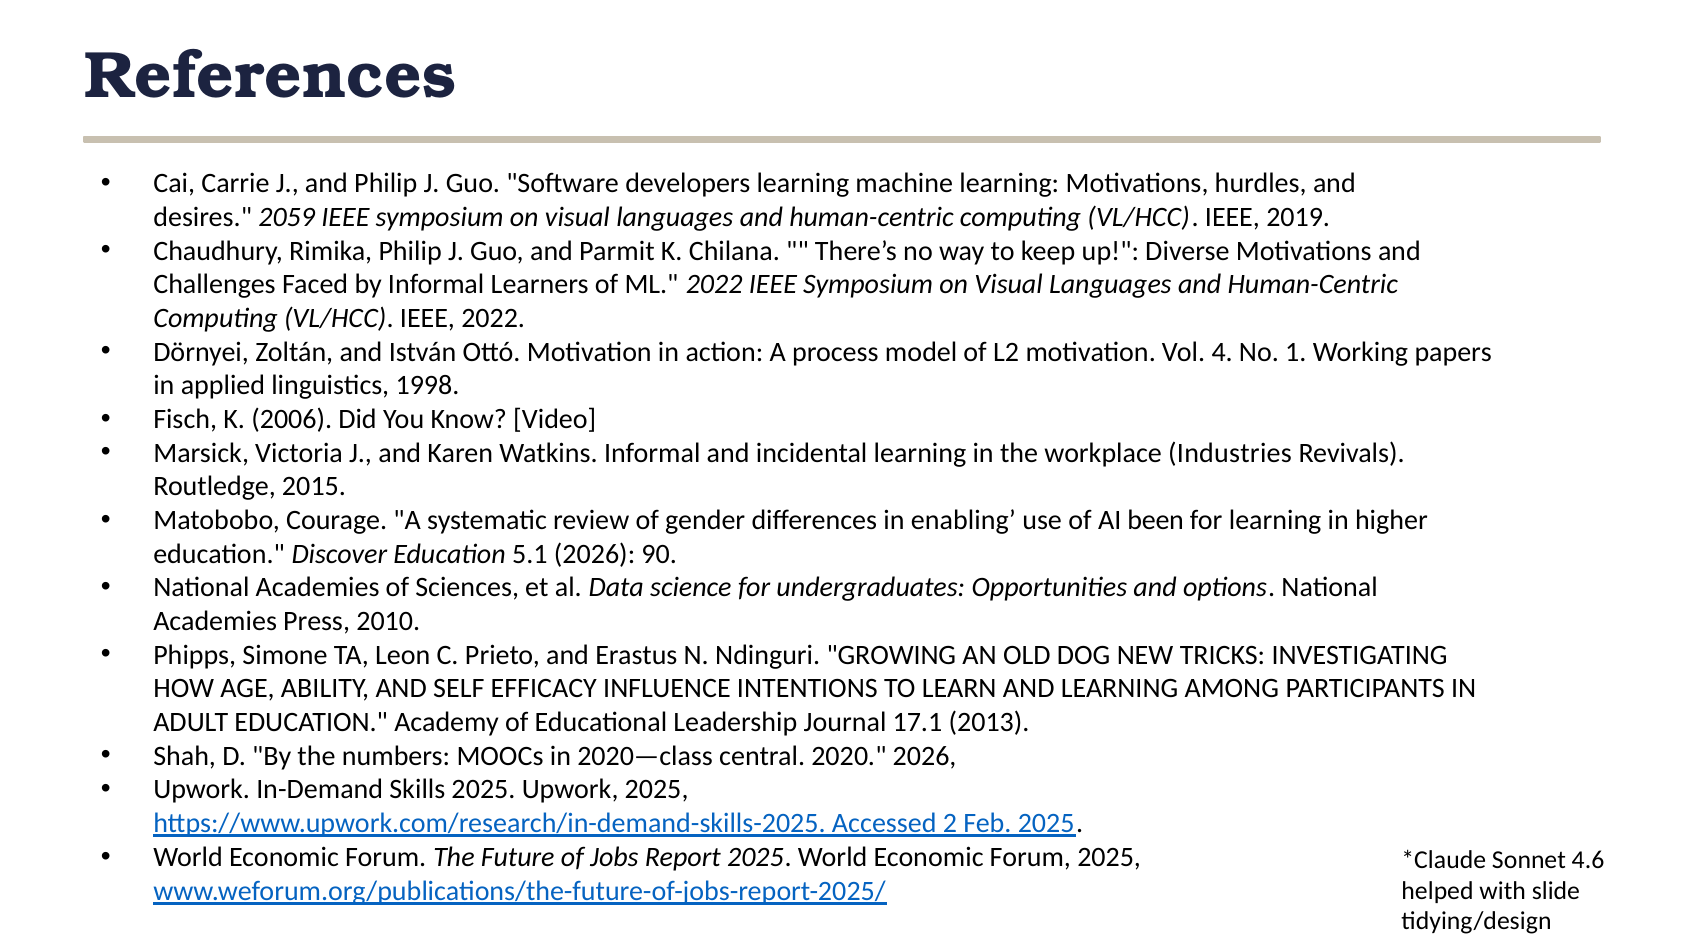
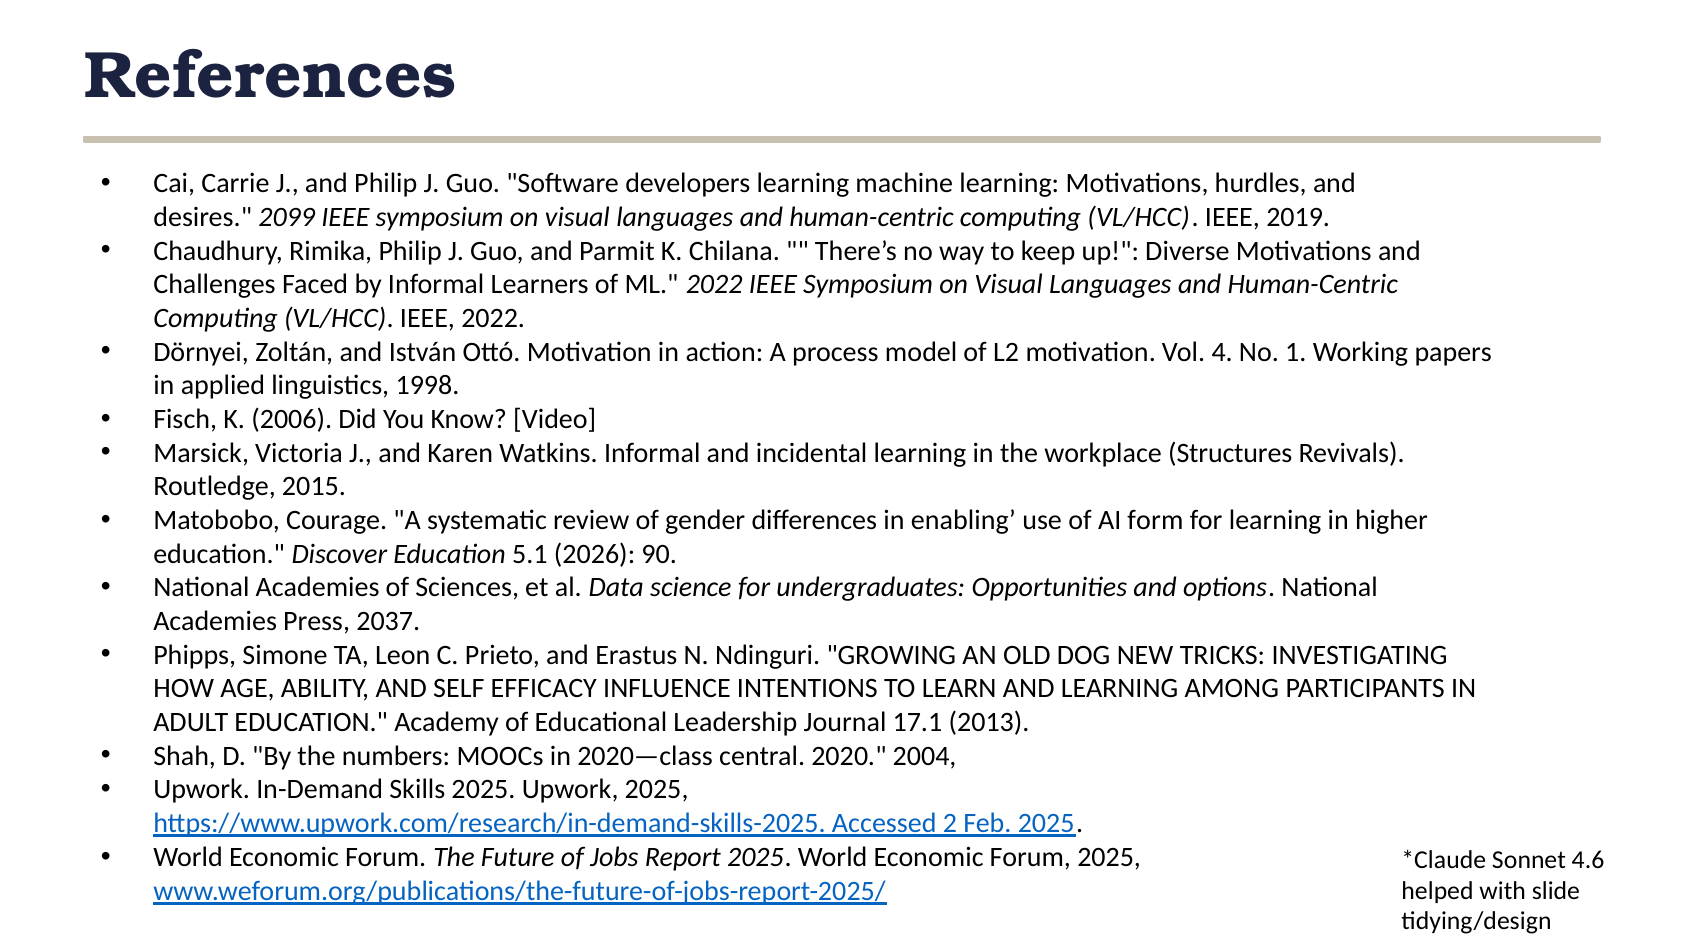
2059: 2059 -> 2099
Industries: Industries -> Structures
been: been -> form
2010: 2010 -> 2037
2020 2026: 2026 -> 2004
